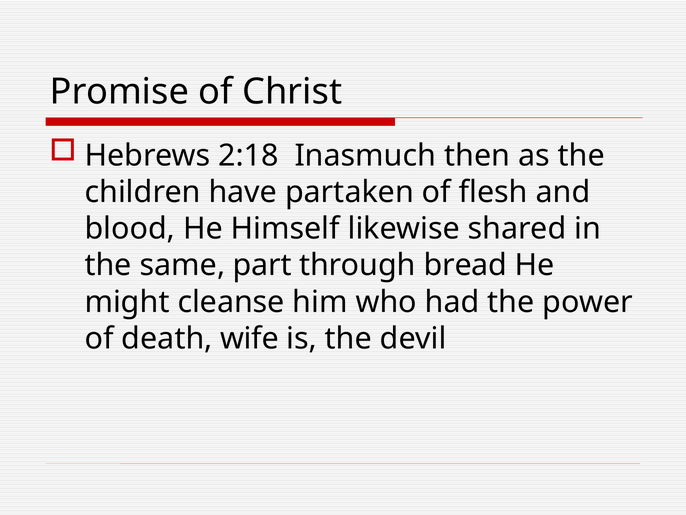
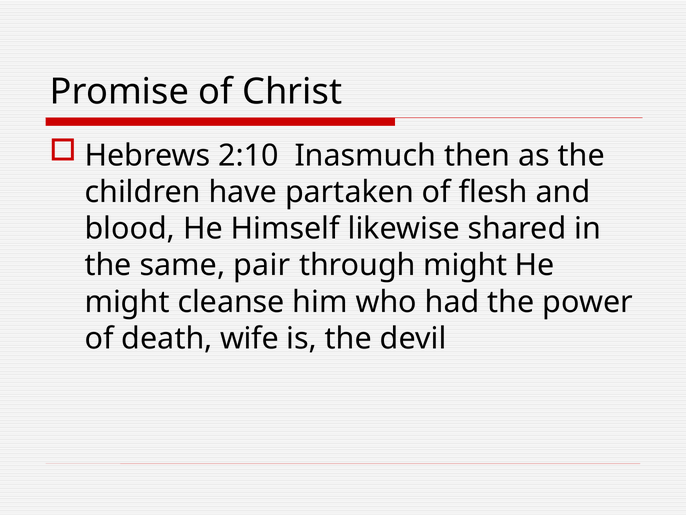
2:18: 2:18 -> 2:10
part: part -> pair
through bread: bread -> might
